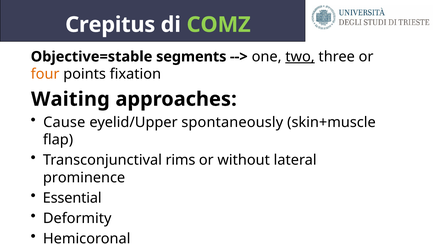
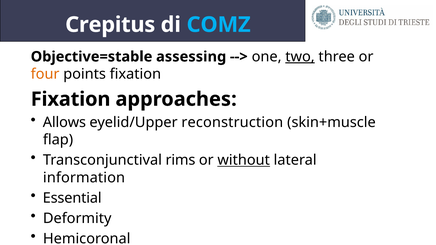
COMZ colour: light green -> light blue
segments: segments -> assessing
Waiting at (70, 99): Waiting -> Fixation
Cause: Cause -> Allows
spontaneously: spontaneously -> reconstruction
without underline: none -> present
prominence: prominence -> information
